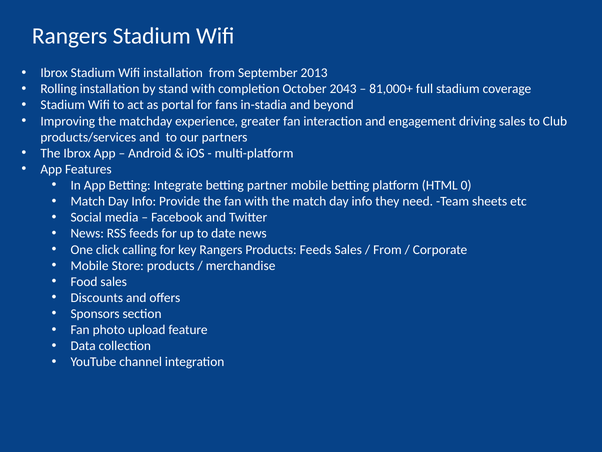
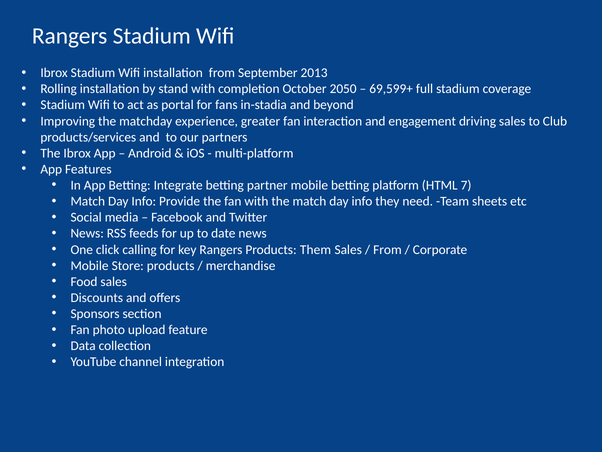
2043: 2043 -> 2050
81,000+: 81,000+ -> 69,599+
0: 0 -> 7
Products Feeds: Feeds -> Them
